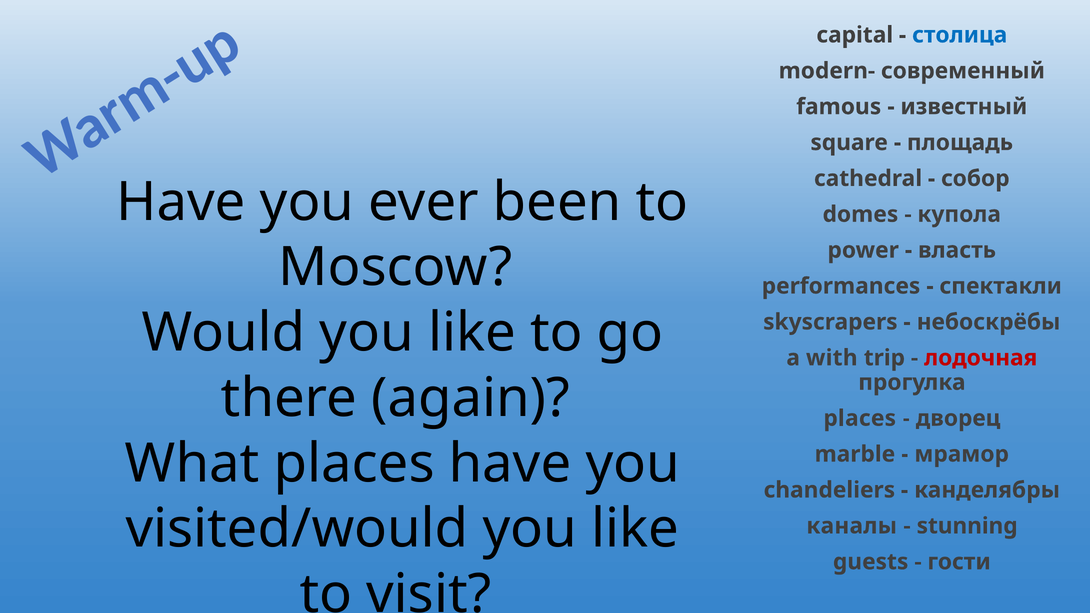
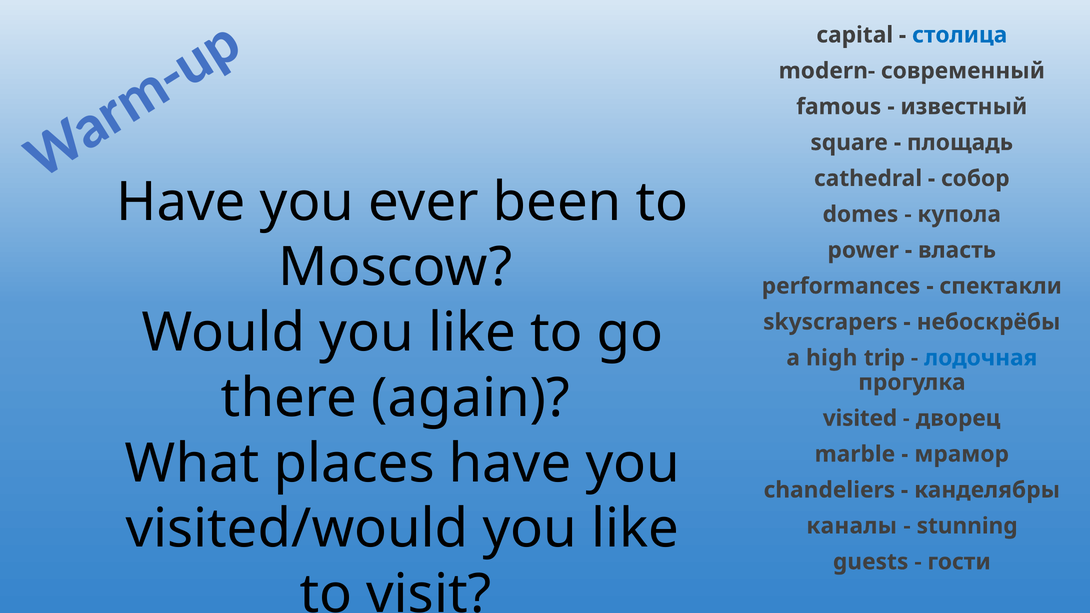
with: with -> high
лодочная colour: red -> blue
places at (860, 418): places -> visited
